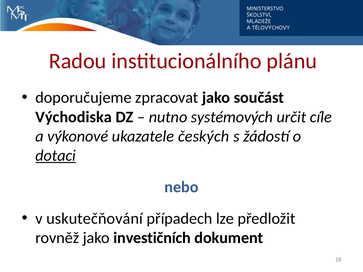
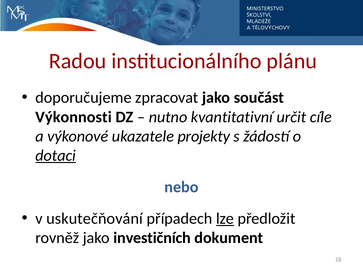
Východiska: Východiska -> Výkonnosti
systémových: systémových -> kvantitativní
českých: českých -> projekty
lze underline: none -> present
